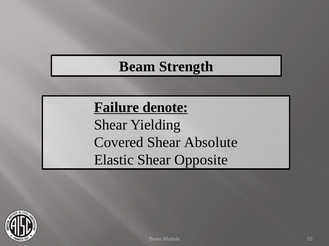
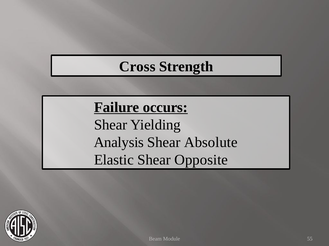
Beam at (137, 67): Beam -> Cross
denote: denote -> occurs
Covered: Covered -> Analysis
